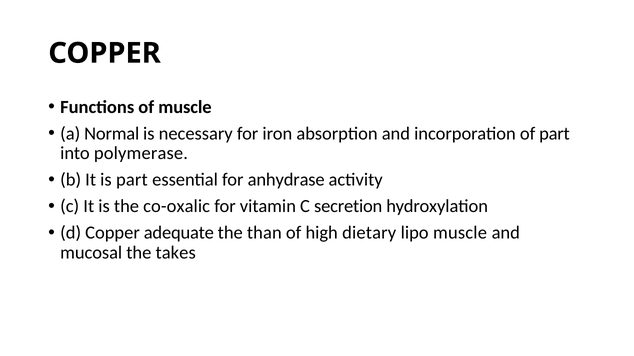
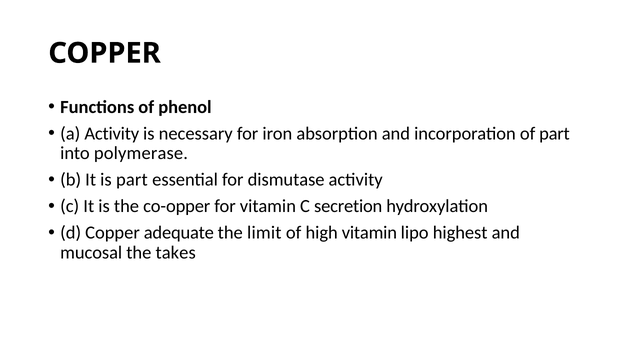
of muscle: muscle -> phenol
a Normal: Normal -> Activity
anhydrase: anhydrase -> dismutase
co-oxalic: co-oxalic -> co-opper
than: than -> limit
high dietary: dietary -> vitamin
lipo muscle: muscle -> highest
